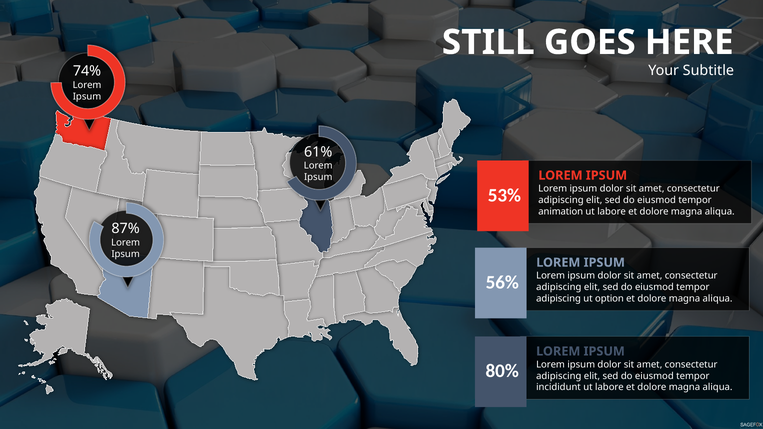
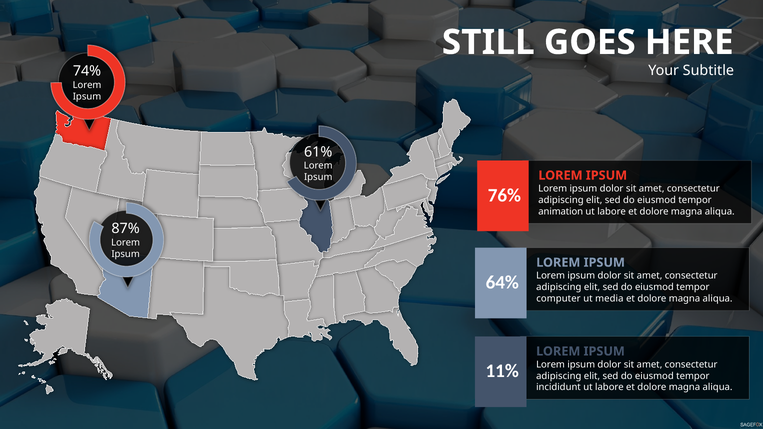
53%: 53% -> 76%
56%: 56% -> 64%
adipiscing at (559, 299): adipiscing -> computer
option: option -> media
80%: 80% -> 11%
